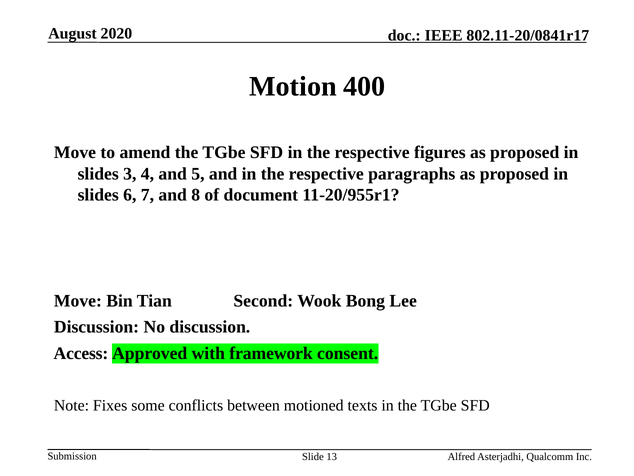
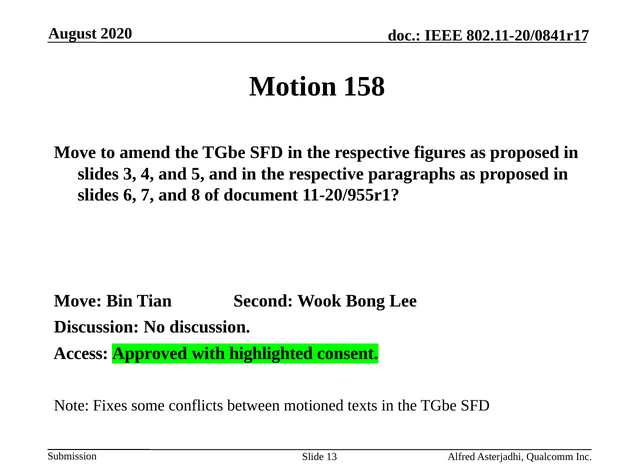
400: 400 -> 158
framework: framework -> highlighted
